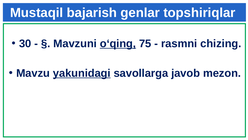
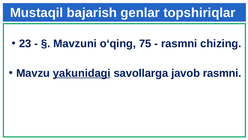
30: 30 -> 23
o‘qing underline: present -> none
javob mezon: mezon -> rasmni
